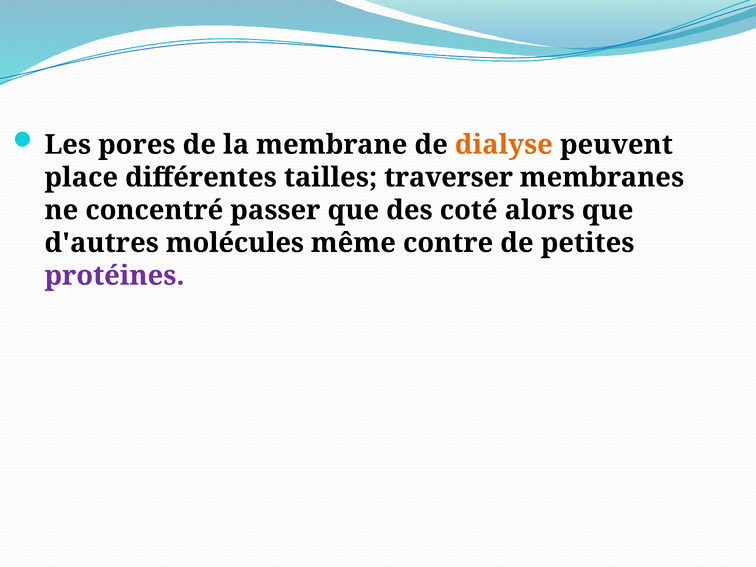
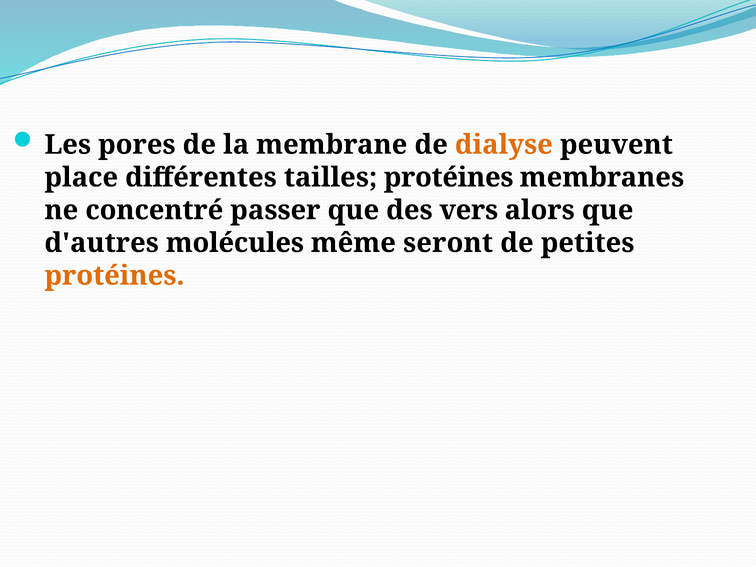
tailles traverser: traverser -> protéines
coté: coté -> vers
contre: contre -> seront
protéines at (114, 276) colour: purple -> orange
